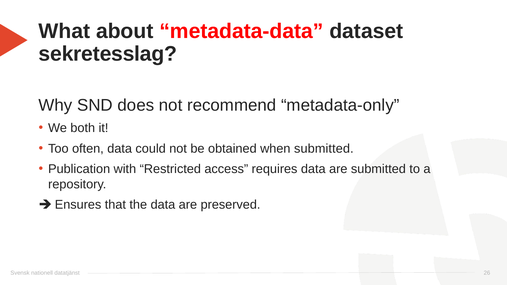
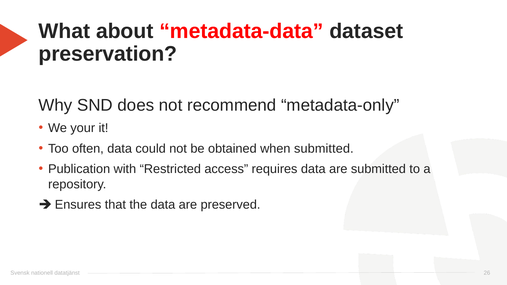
sekretesslag: sekretesslag -> preservation
both: both -> your
